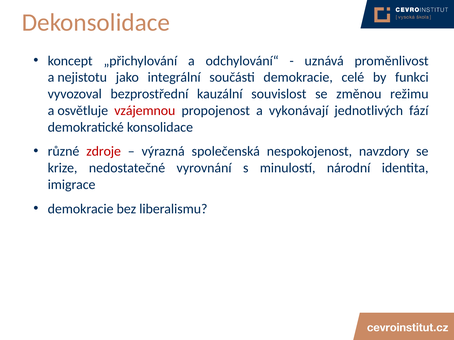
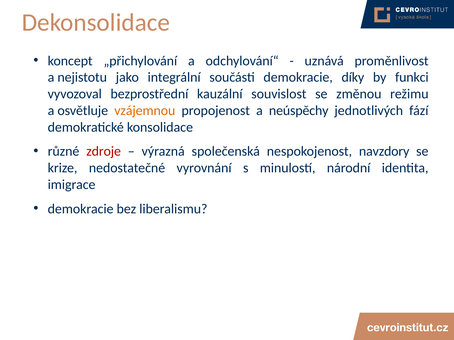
celé: celé -> díky
vzájemnou colour: red -> orange
vykonávají: vykonávají -> neúspěchy
